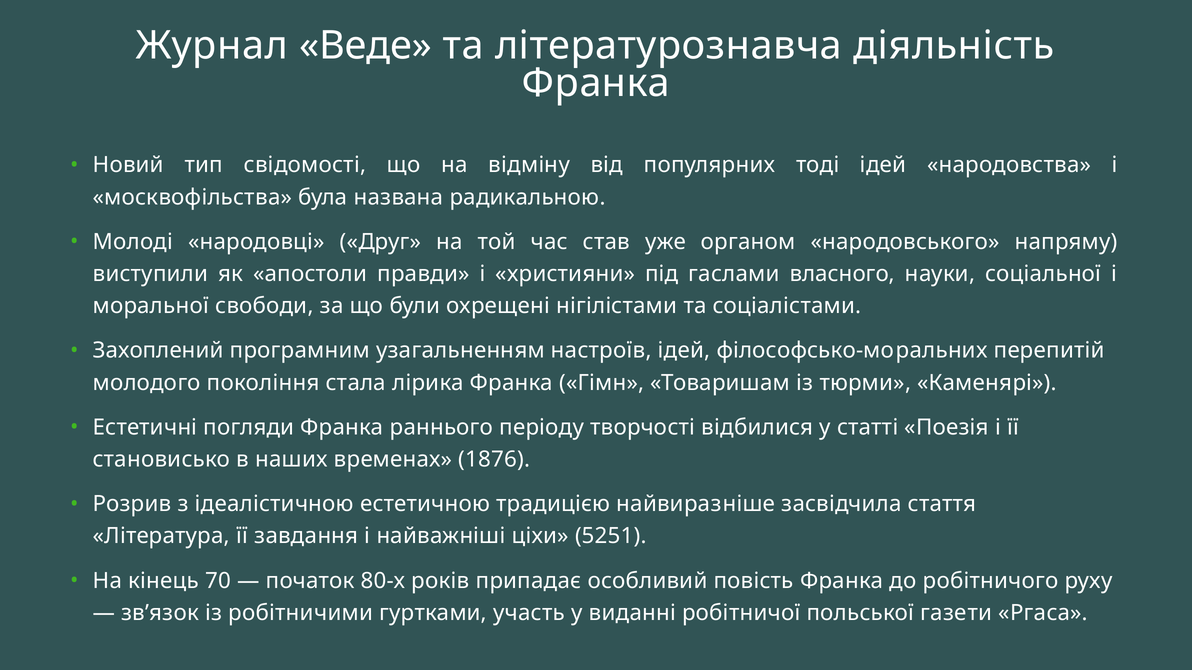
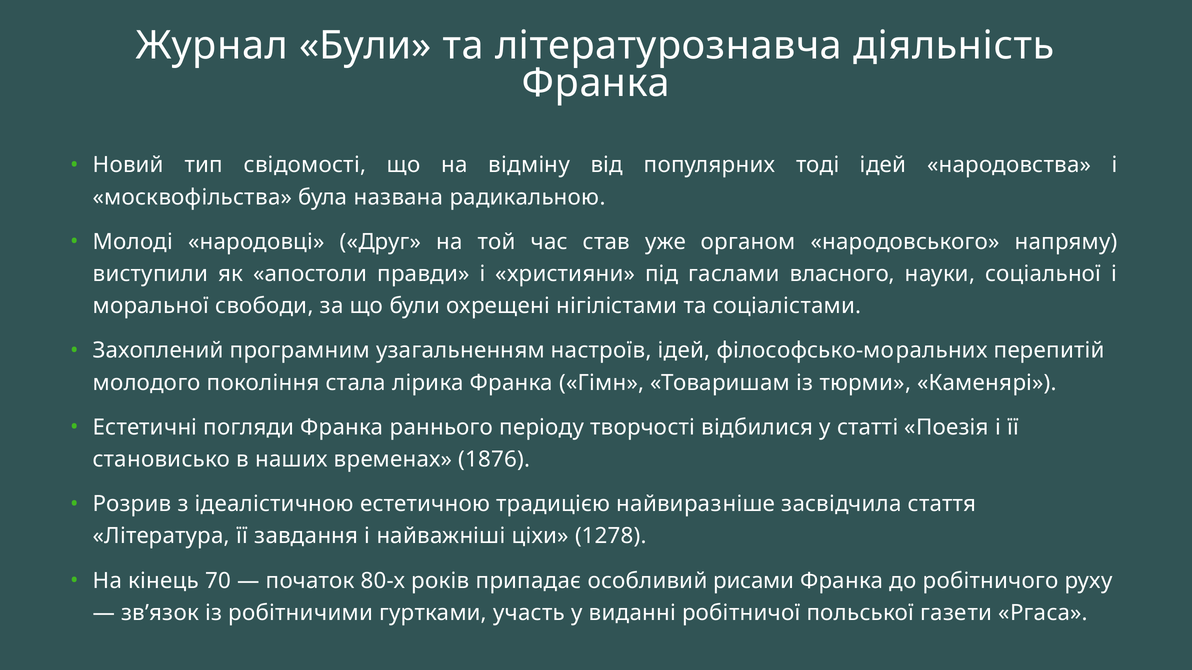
Журнал Веде: Веде -> Були
5251: 5251 -> 1278
повість: повість -> рисами
